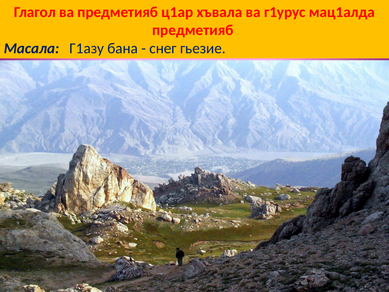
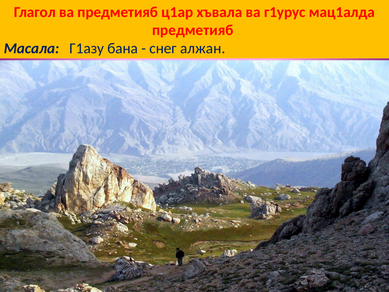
гьезие: гьезие -> алжан
